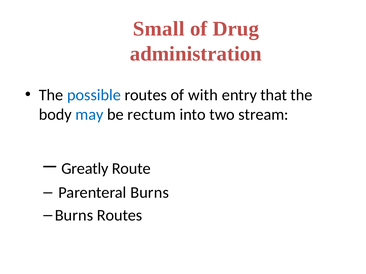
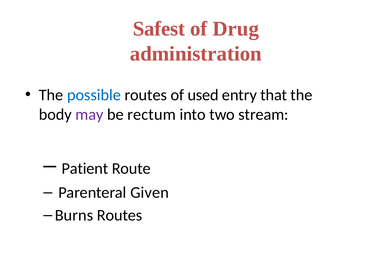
Small: Small -> Safest
with: with -> used
may colour: blue -> purple
Greatly: Greatly -> Patient
Parenteral Burns: Burns -> Given
